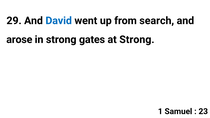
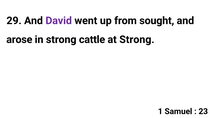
David colour: blue -> purple
search: search -> sought
gates: gates -> cattle
